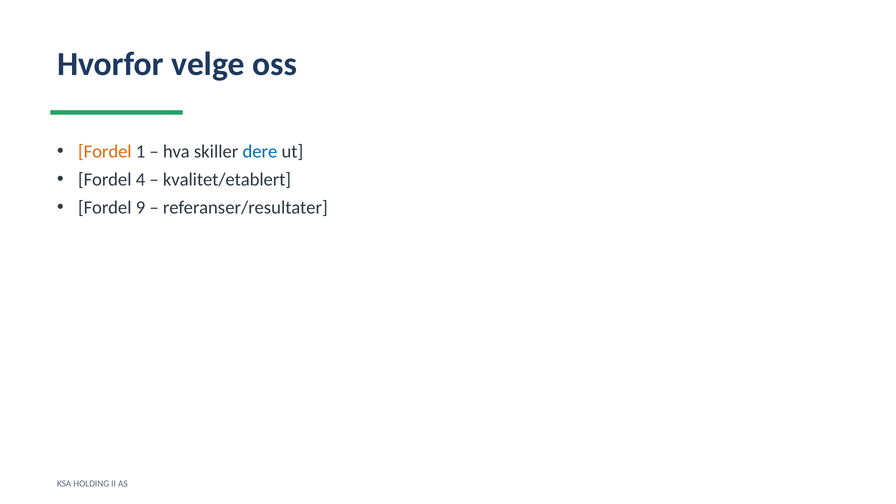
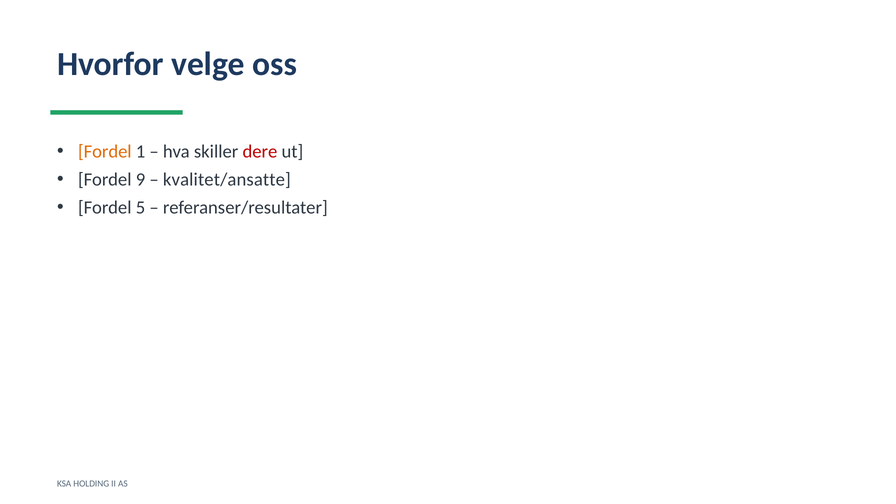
dere colour: blue -> red
4: 4 -> 9
kvalitet/etablert: kvalitet/etablert -> kvalitet/ansatte
9: 9 -> 5
